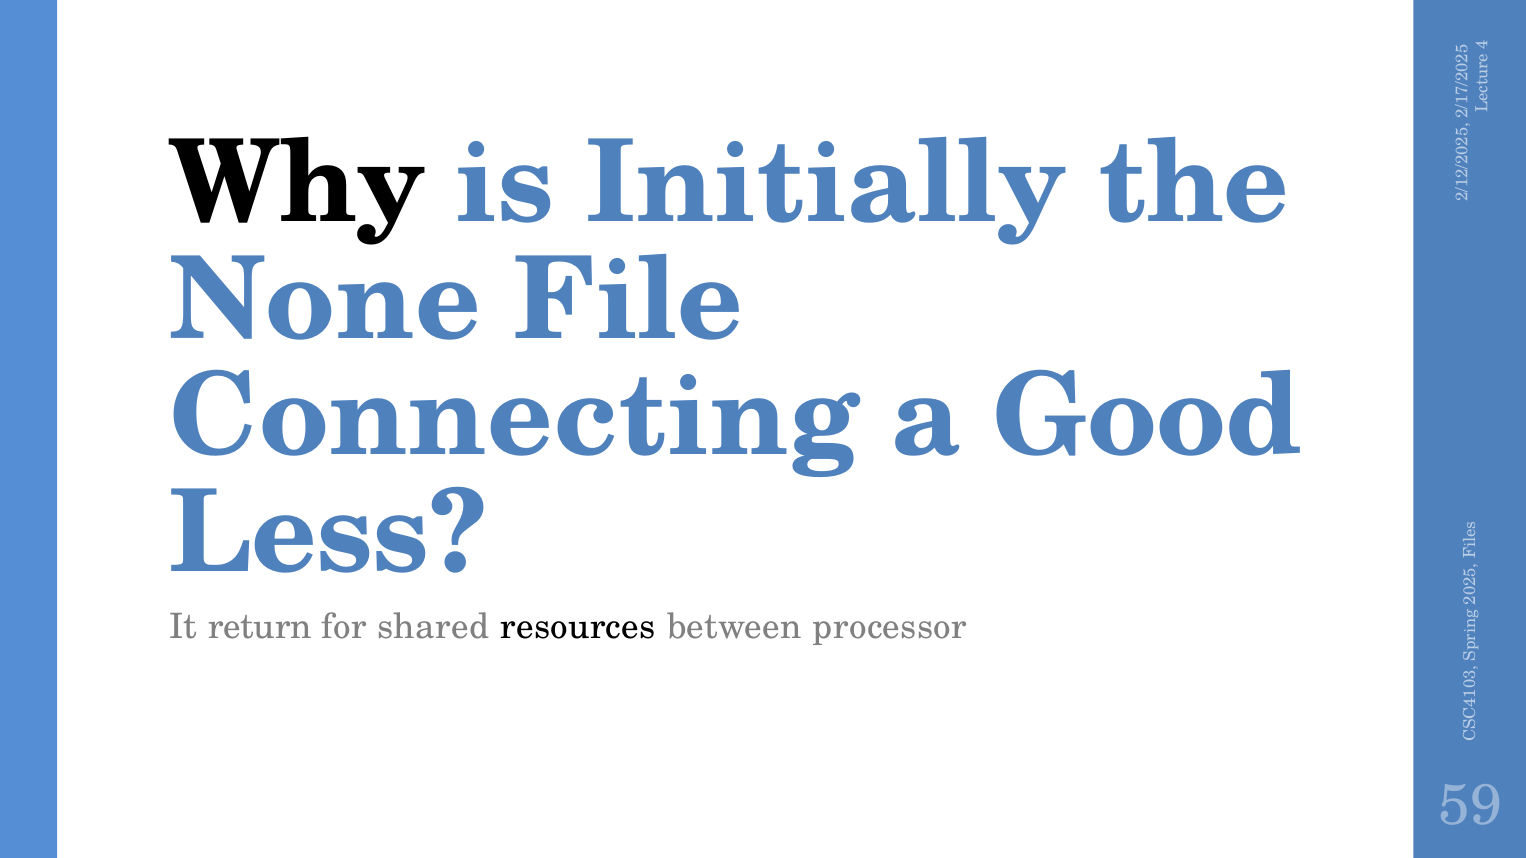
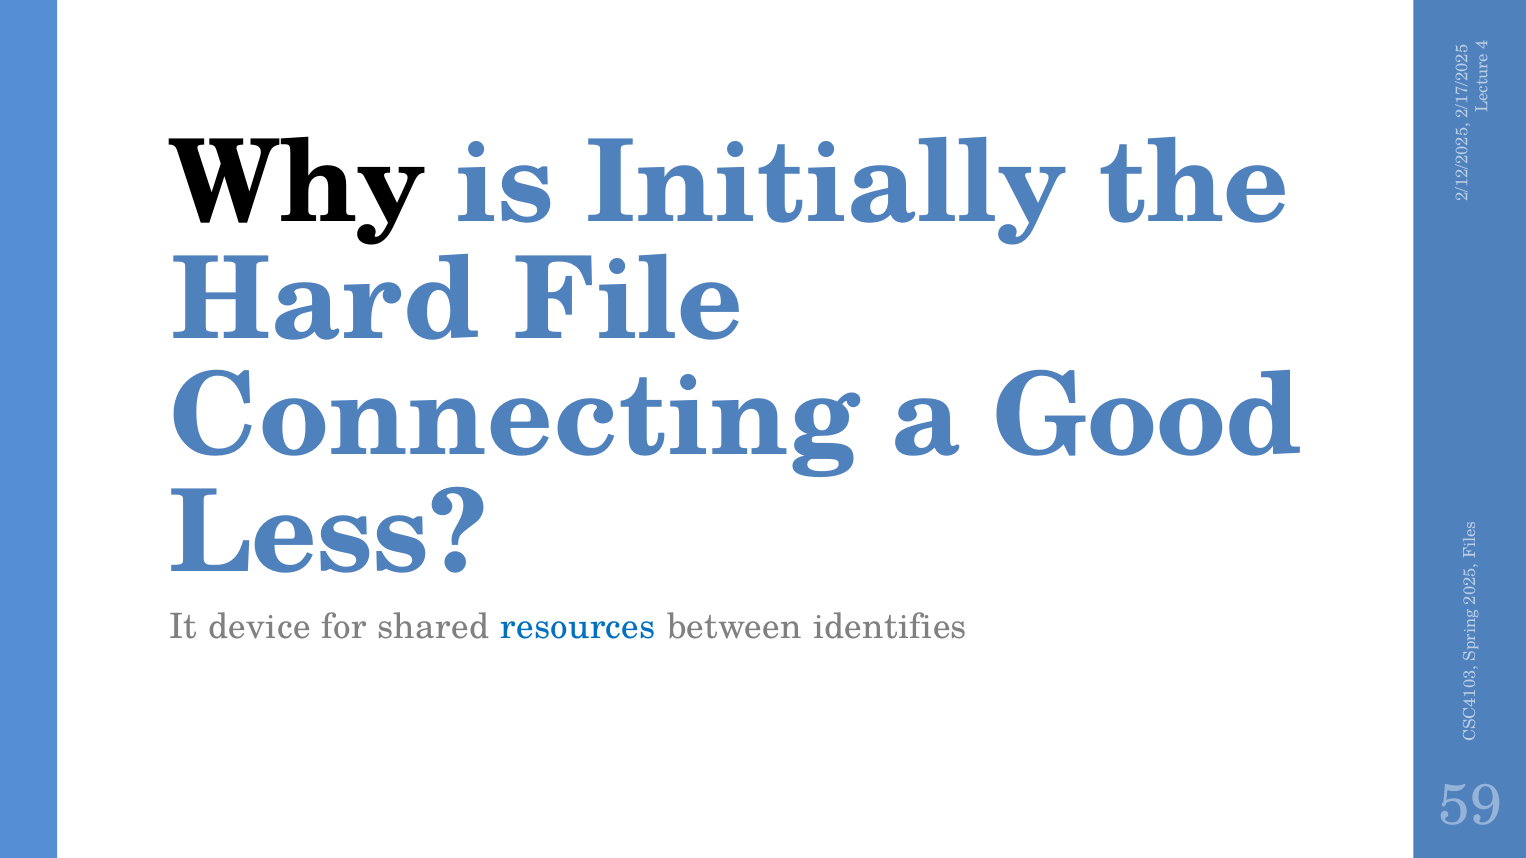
None: None -> Hard
return: return -> device
resources colour: black -> blue
processor: processor -> identifies
